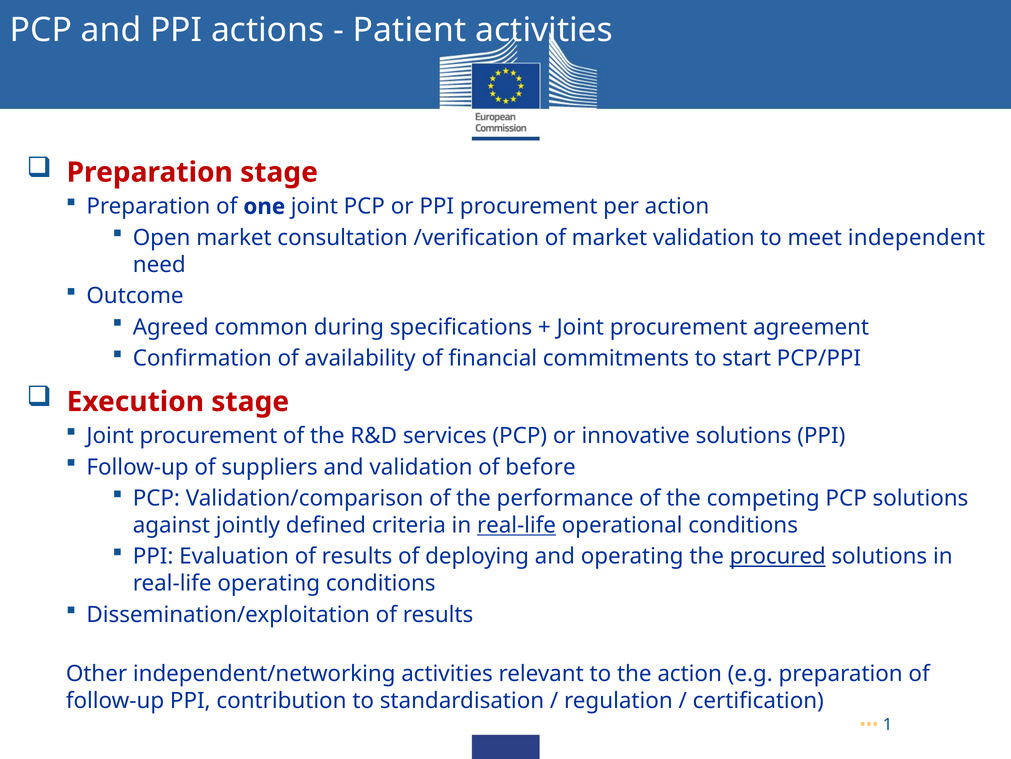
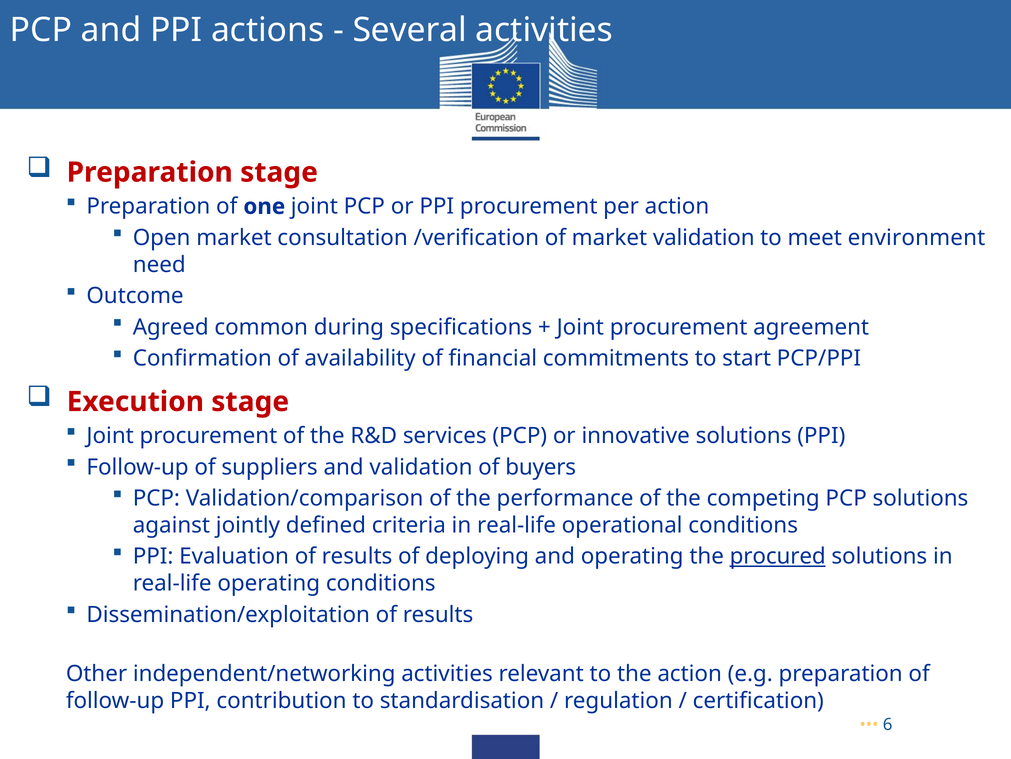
Patient: Patient -> Several
independent: independent -> environment
before: before -> buyers
real-life at (516, 525) underline: present -> none
1: 1 -> 6
